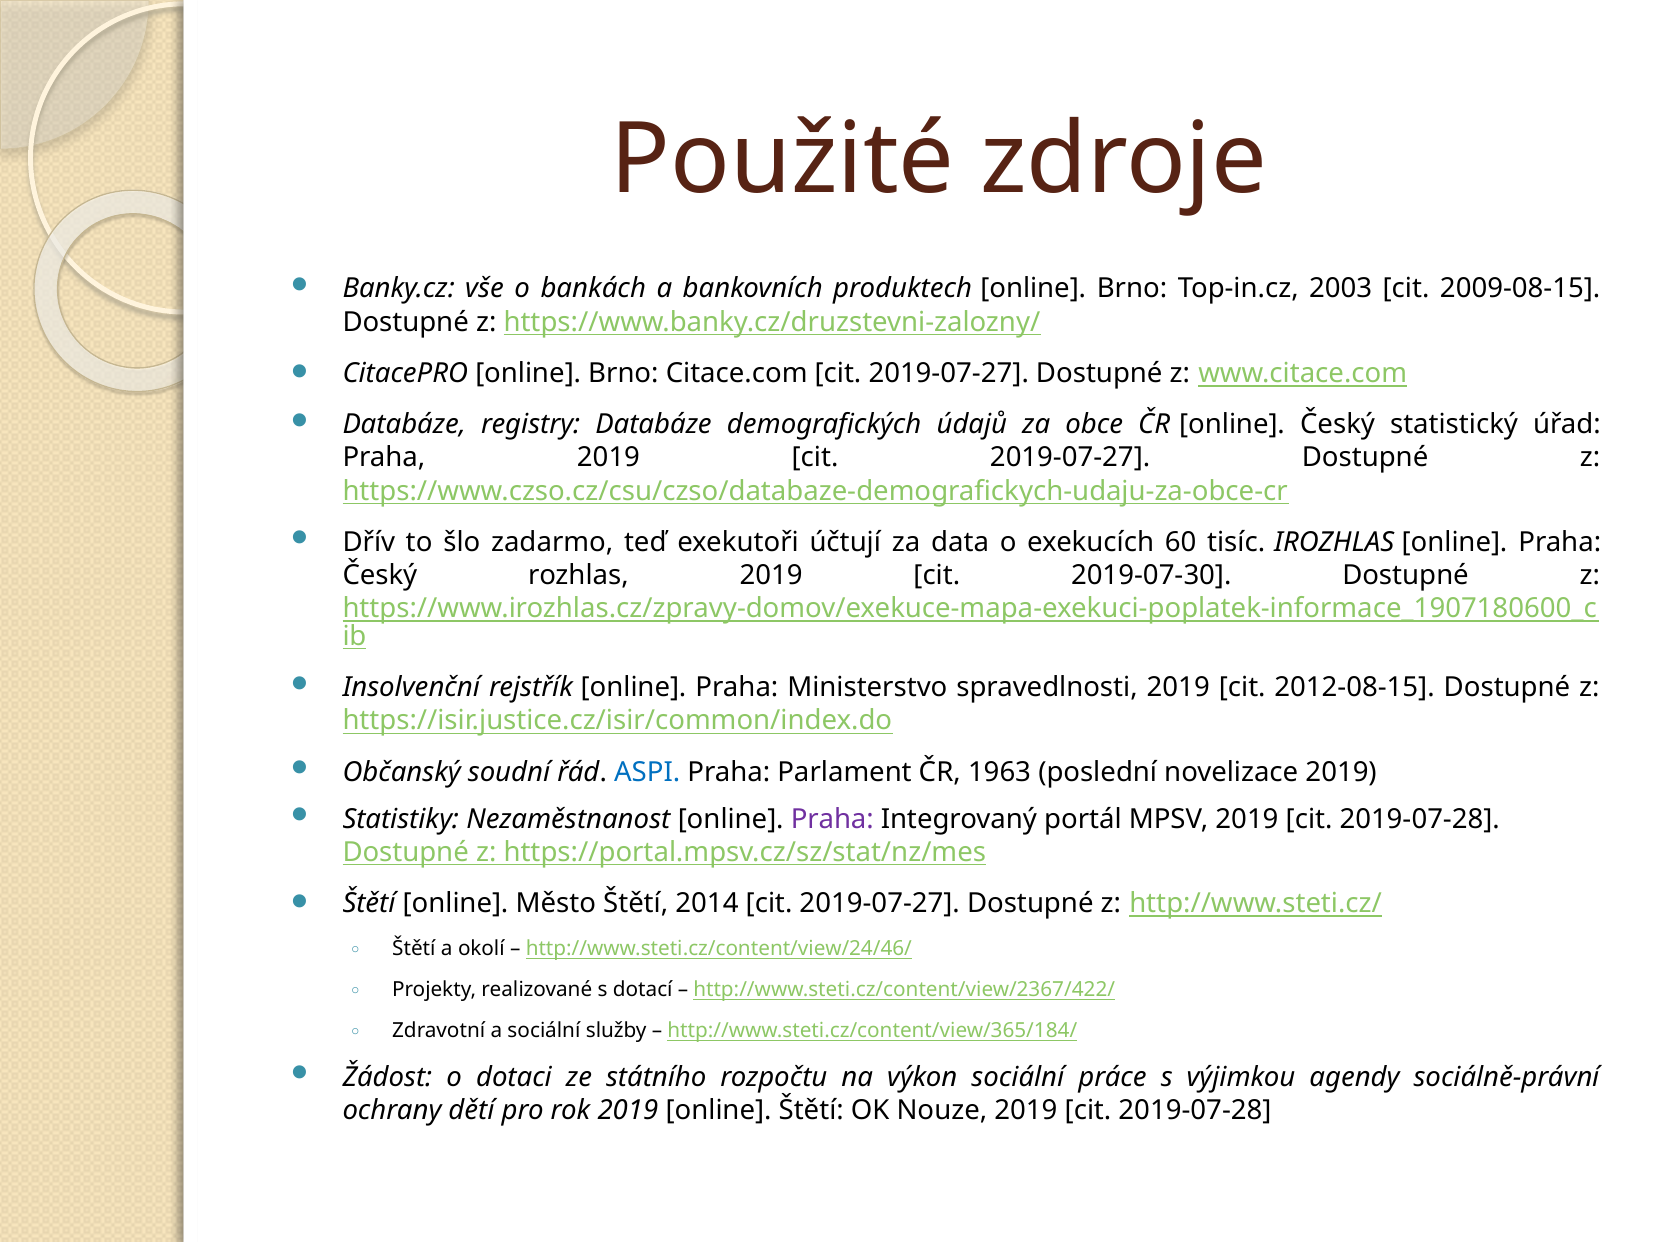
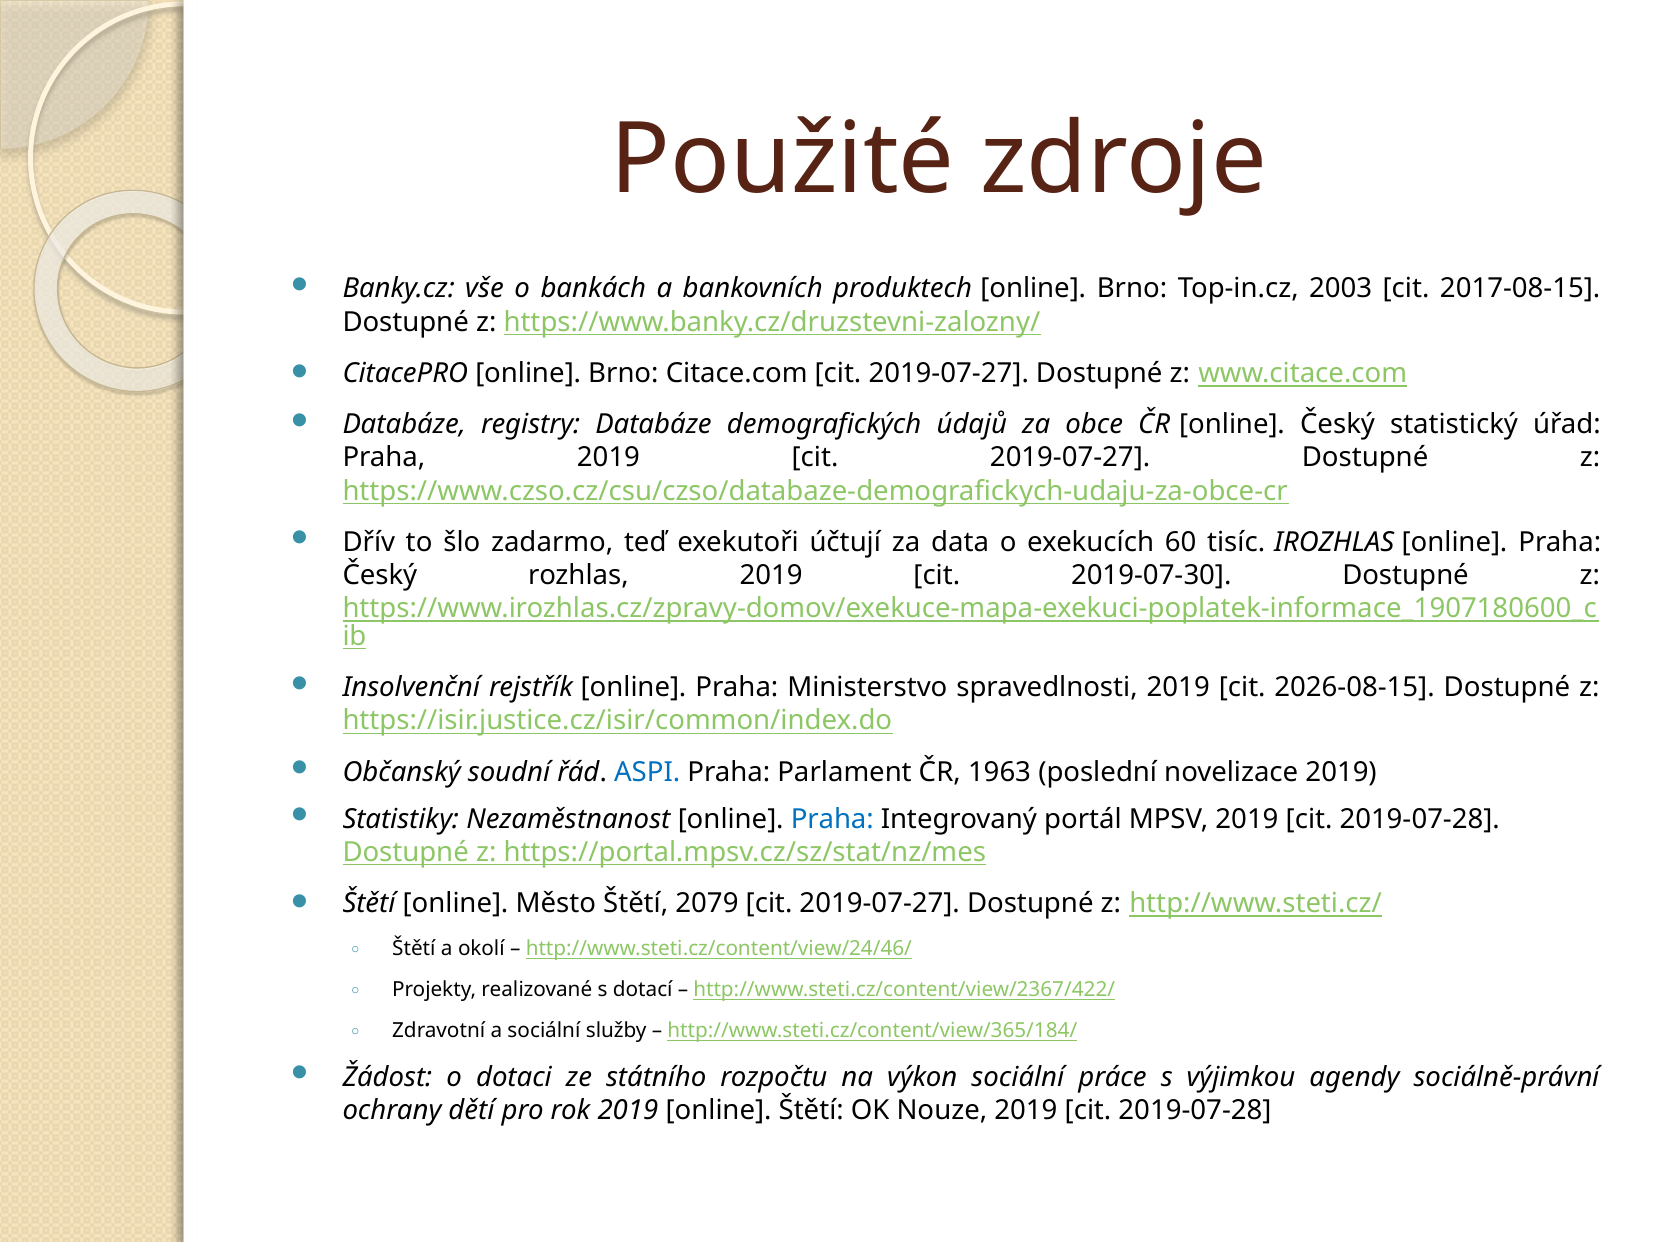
2009-08-15: 2009-08-15 -> 2017-08-15
2012-08-15: 2012-08-15 -> 2026-08-15
Praha at (832, 819) colour: purple -> blue
2014: 2014 -> 2079
